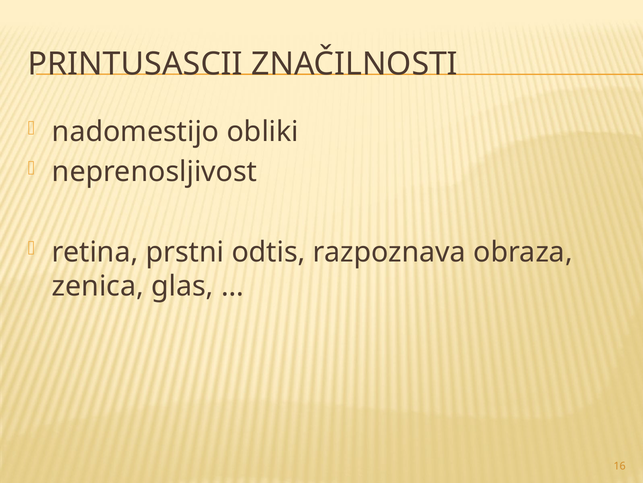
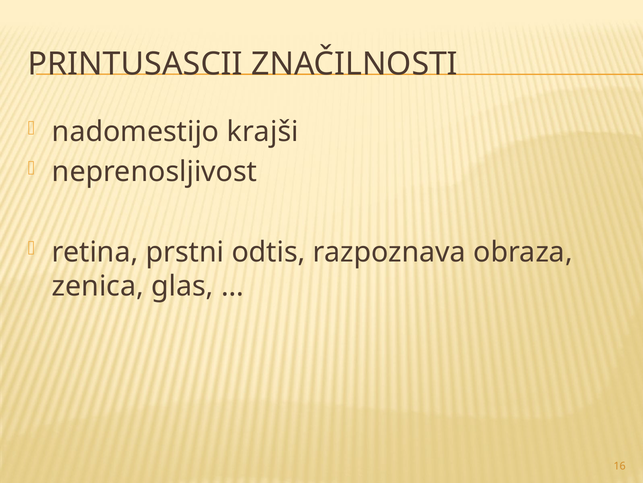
obliki: obliki -> krajši
